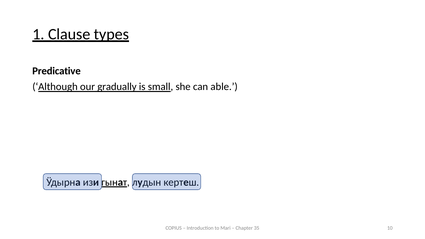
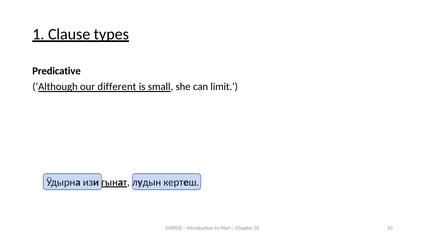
gradually: gradually -> different
able: able -> limit
